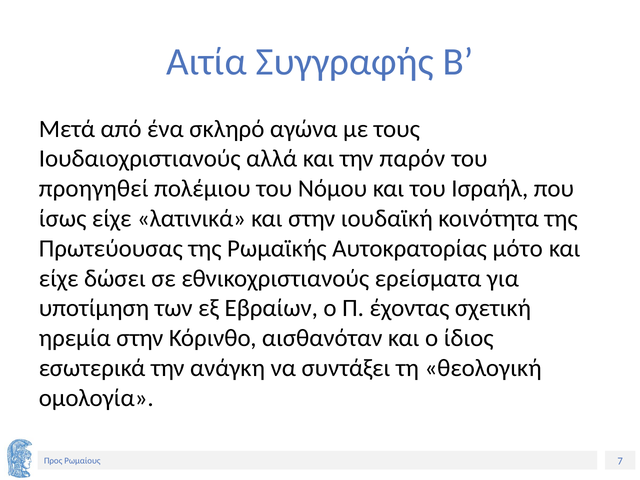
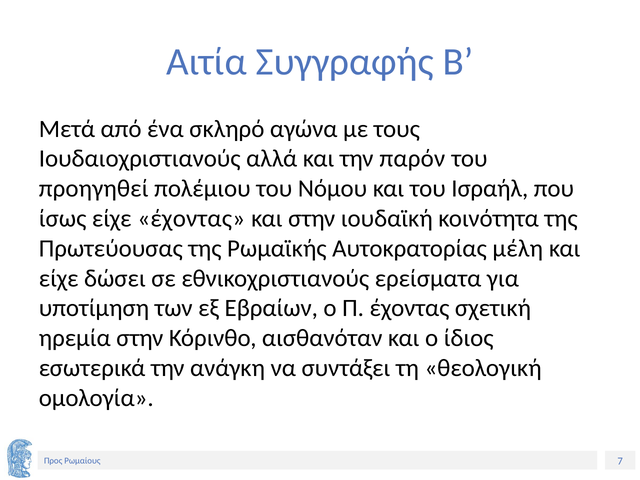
είχε λατινικά: λατινικά -> έχοντας
μότο: μότο -> μέλη
